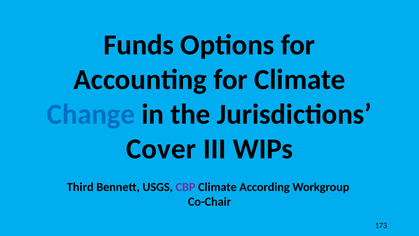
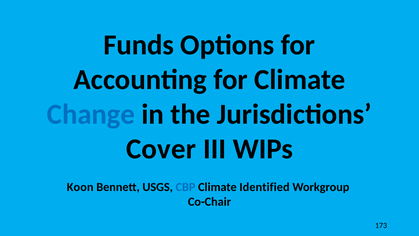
Third: Third -> Koon
CBP colour: purple -> blue
According: According -> Identified
